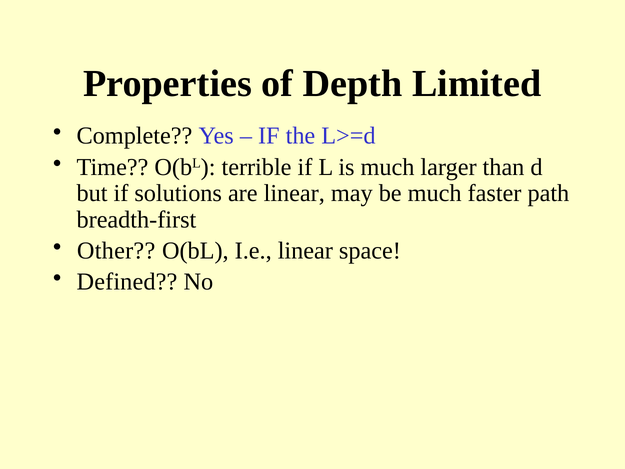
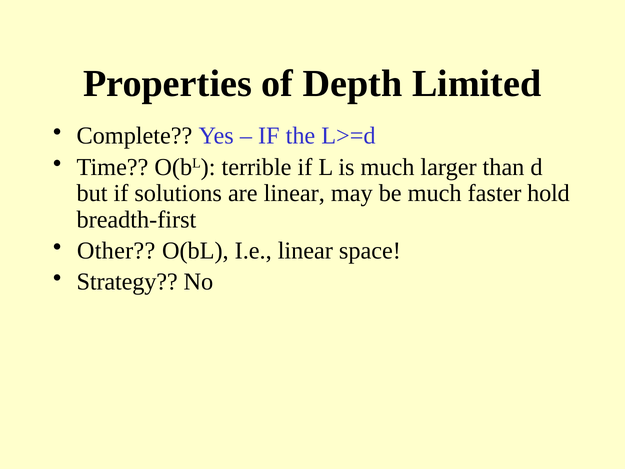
path: path -> hold
Defined: Defined -> Strategy
